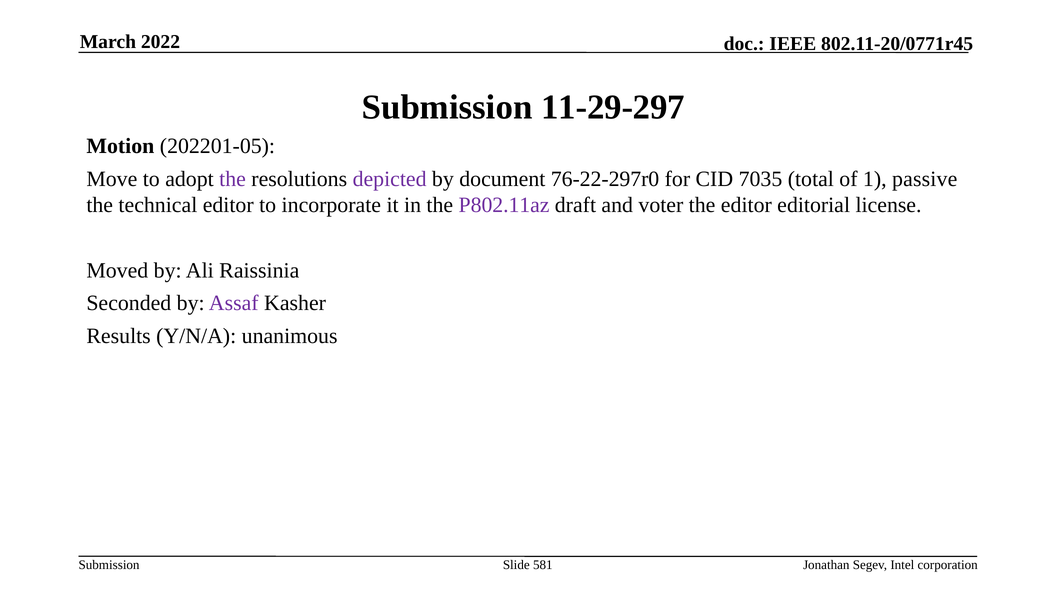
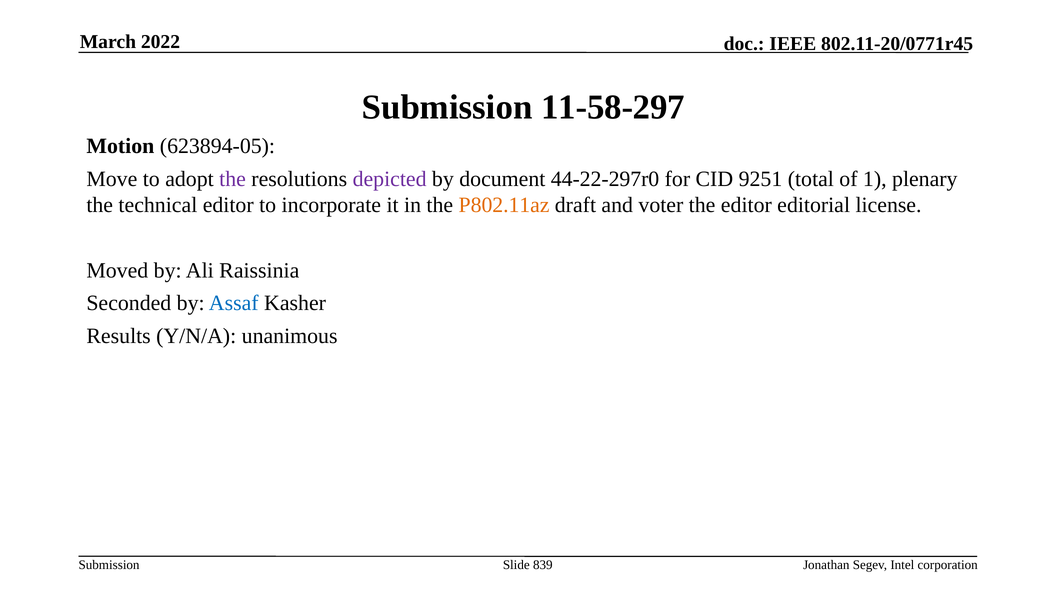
11-29-297: 11-29-297 -> 11-58-297
202201-05: 202201-05 -> 623894-05
76-22-297r0: 76-22-297r0 -> 44-22-297r0
7035: 7035 -> 9251
passive: passive -> plenary
P802.11az colour: purple -> orange
Assaf colour: purple -> blue
581: 581 -> 839
